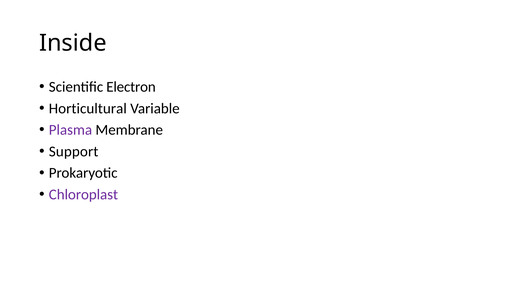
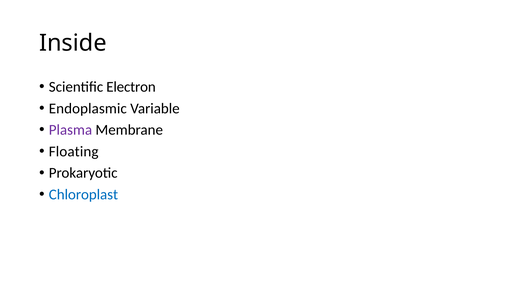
Horticultural: Horticultural -> Endoplasmic
Support: Support -> Floating
Chloroplast colour: purple -> blue
